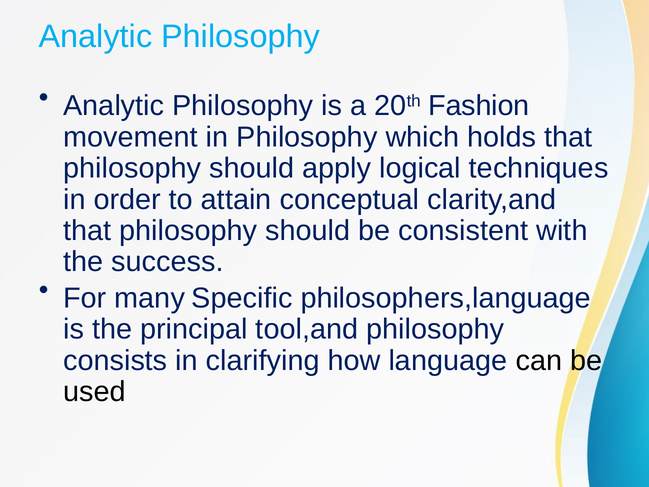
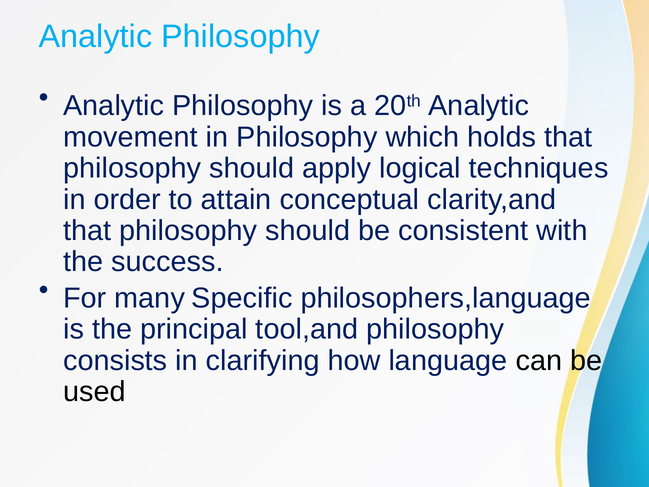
20th Fashion: Fashion -> Analytic
